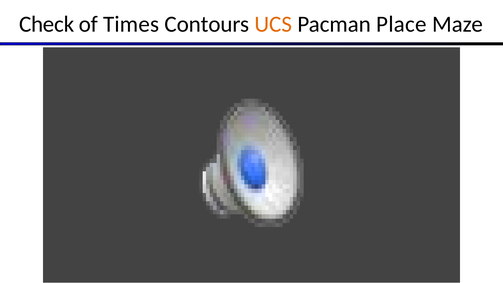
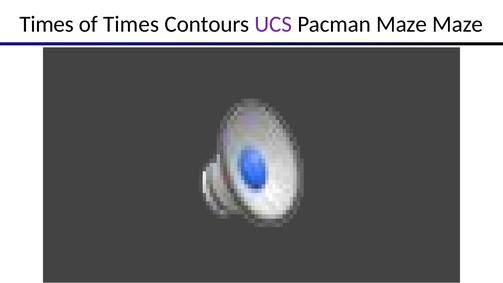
Check at (47, 24): Check -> Times
UCS colour: orange -> purple
Pacman Place: Place -> Maze
